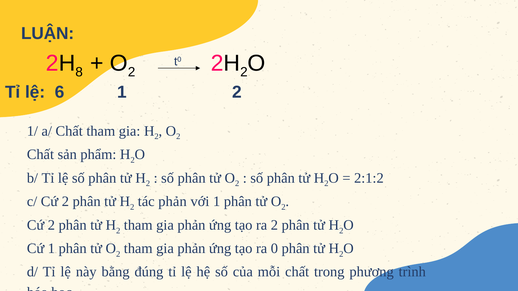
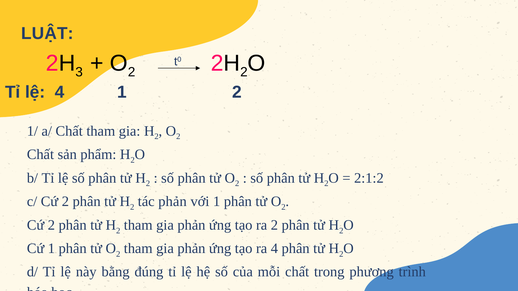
LUẬN: LUẬN -> LUẬT
8: 8 -> 3
lệ 6: 6 -> 4
ra 0: 0 -> 4
